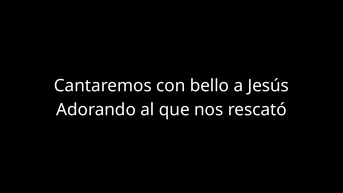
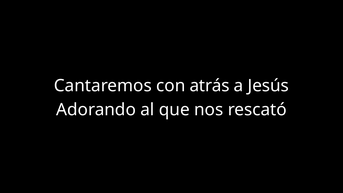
bello: bello -> atrás
